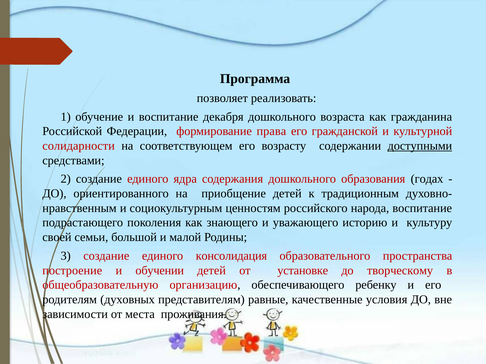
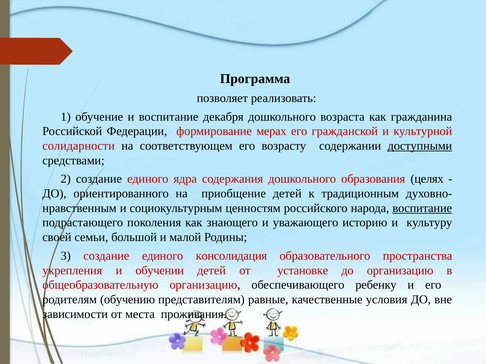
права: права -> мерах
годах: годах -> целях
воспитание at (422, 208) underline: none -> present
построение: построение -> укрепления
до творческому: творческому -> организацию
духовных: духовных -> обучению
